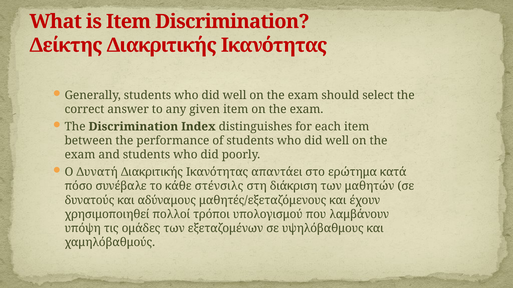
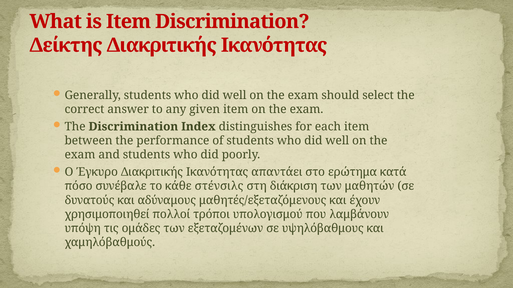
Δυνατή: Δυνατή -> Έγκυρο
